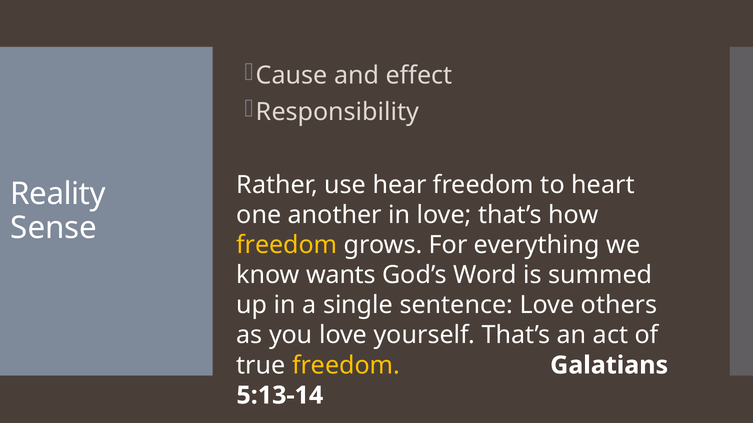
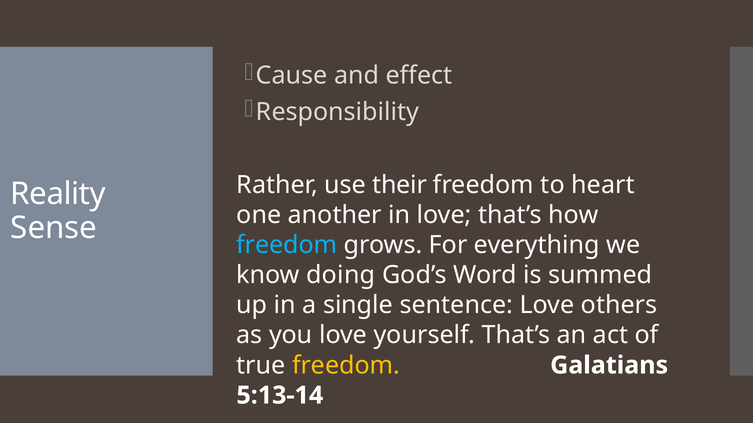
hear: hear -> their
freedom at (287, 245) colour: yellow -> light blue
wants: wants -> doing
